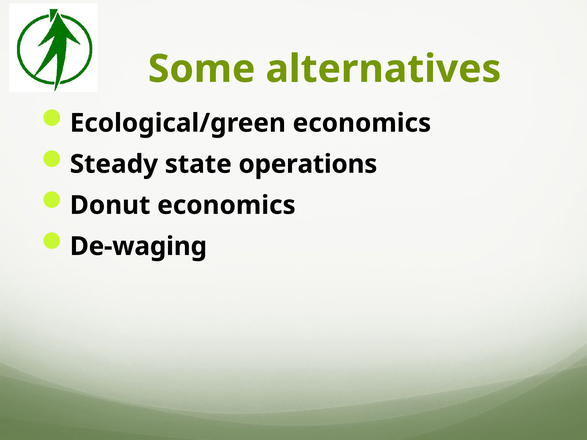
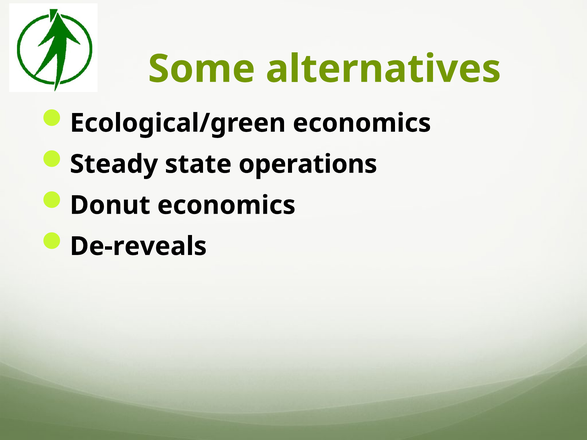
De-waging: De-waging -> De-reveals
